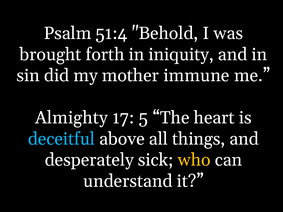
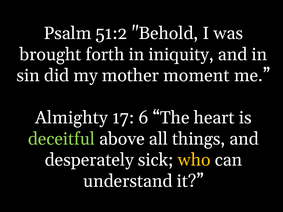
51:4: 51:4 -> 51:2
immune: immune -> moment
5: 5 -> 6
deceitful colour: light blue -> light green
